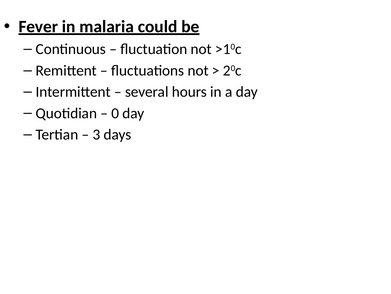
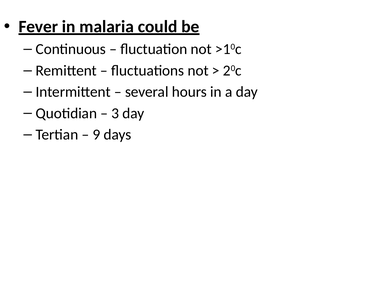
0: 0 -> 3
3: 3 -> 9
